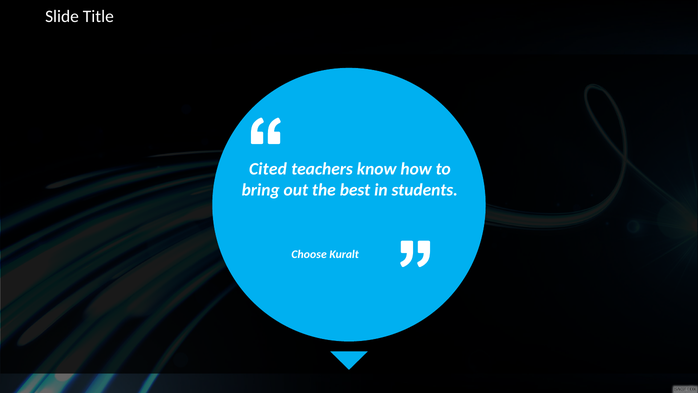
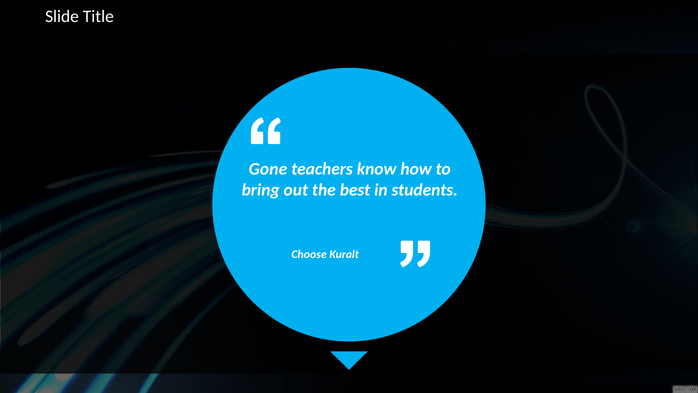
Cited: Cited -> Gone
